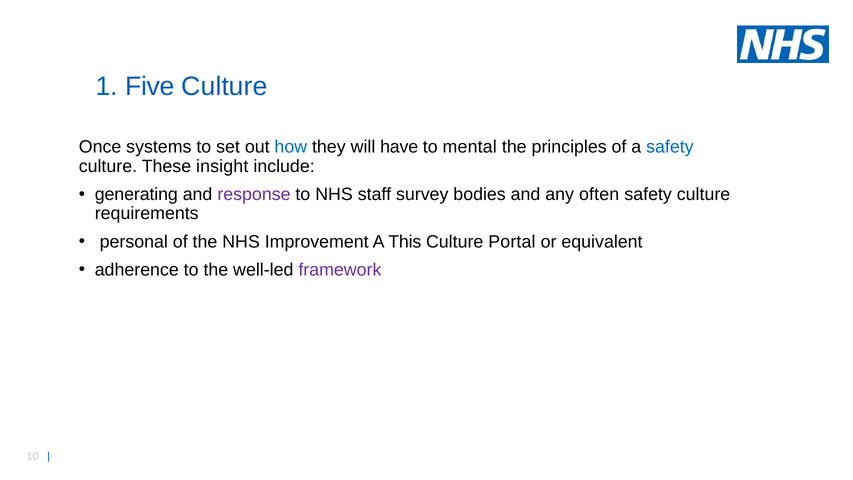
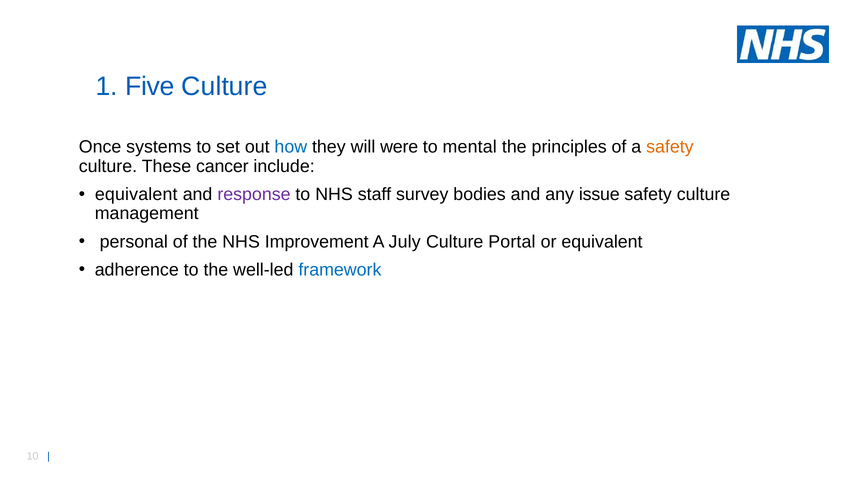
have: have -> were
safety at (670, 147) colour: blue -> orange
insight: insight -> cancer
generating at (136, 194): generating -> equivalent
often: often -> issue
requirements: requirements -> management
This: This -> July
framework colour: purple -> blue
